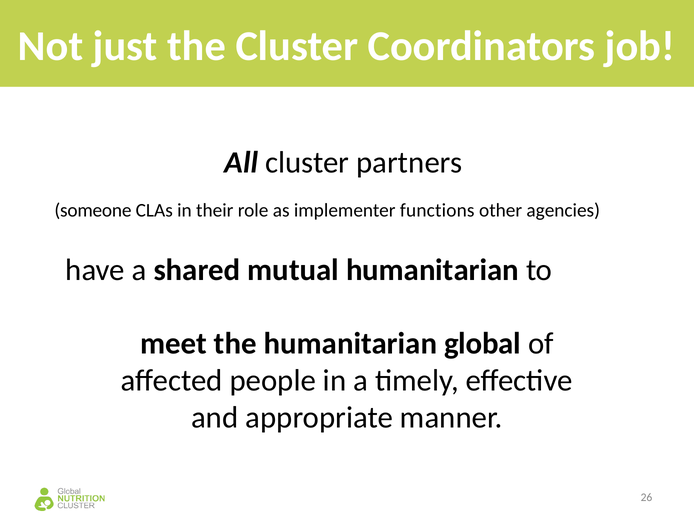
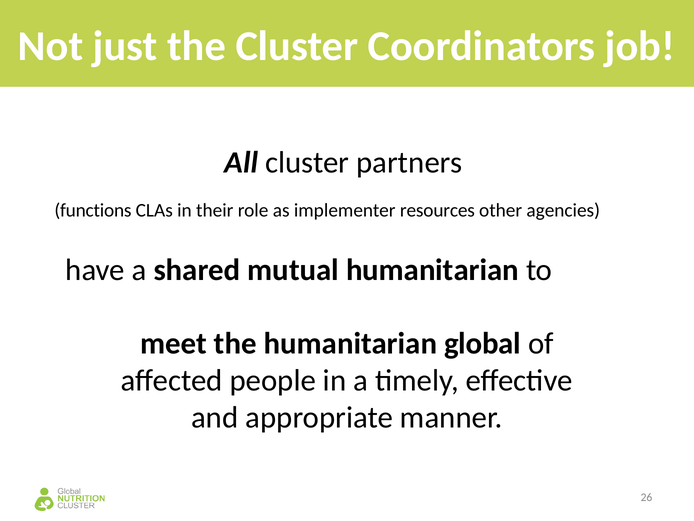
someone: someone -> functions
functions: functions -> resources
